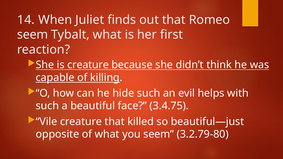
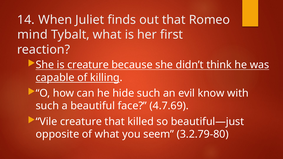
seem at (33, 35): seem -> mind
helps: helps -> know
3.4.75: 3.4.75 -> 4.7.69
